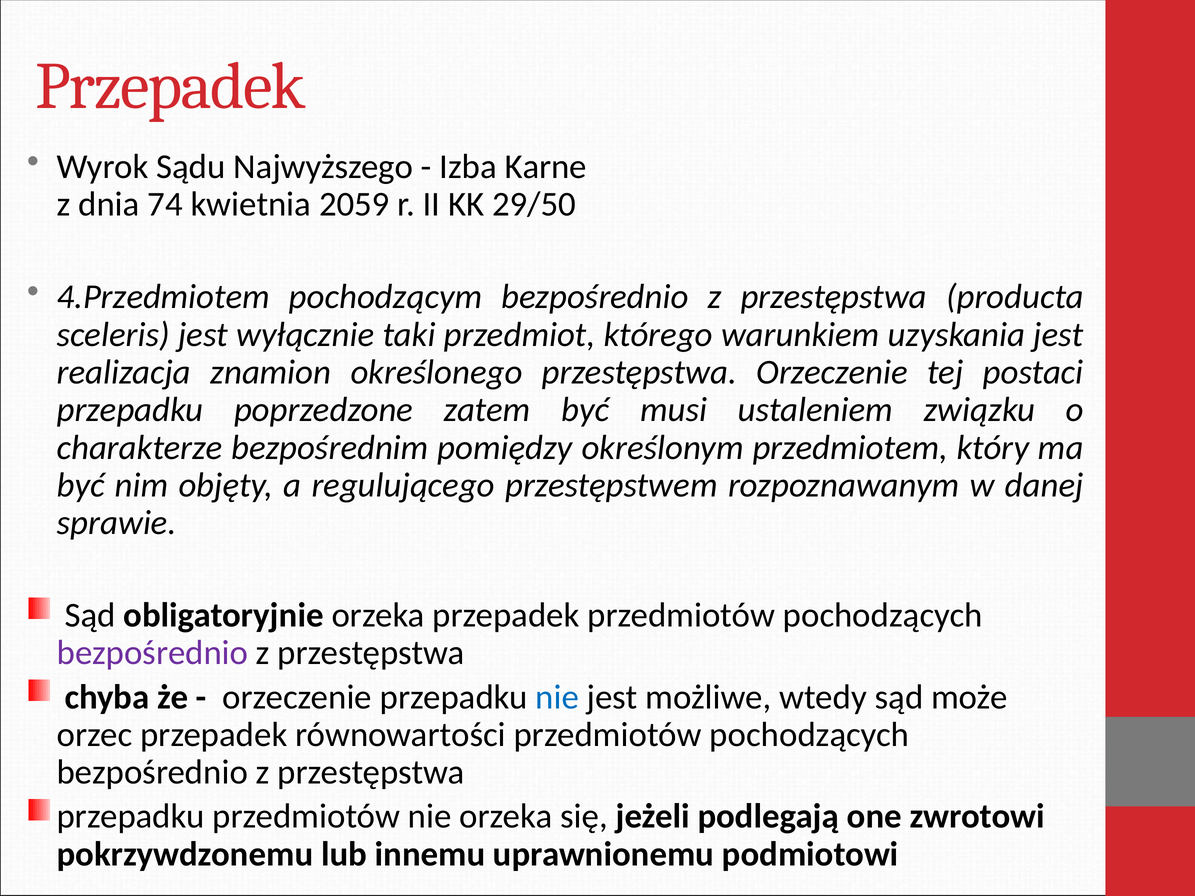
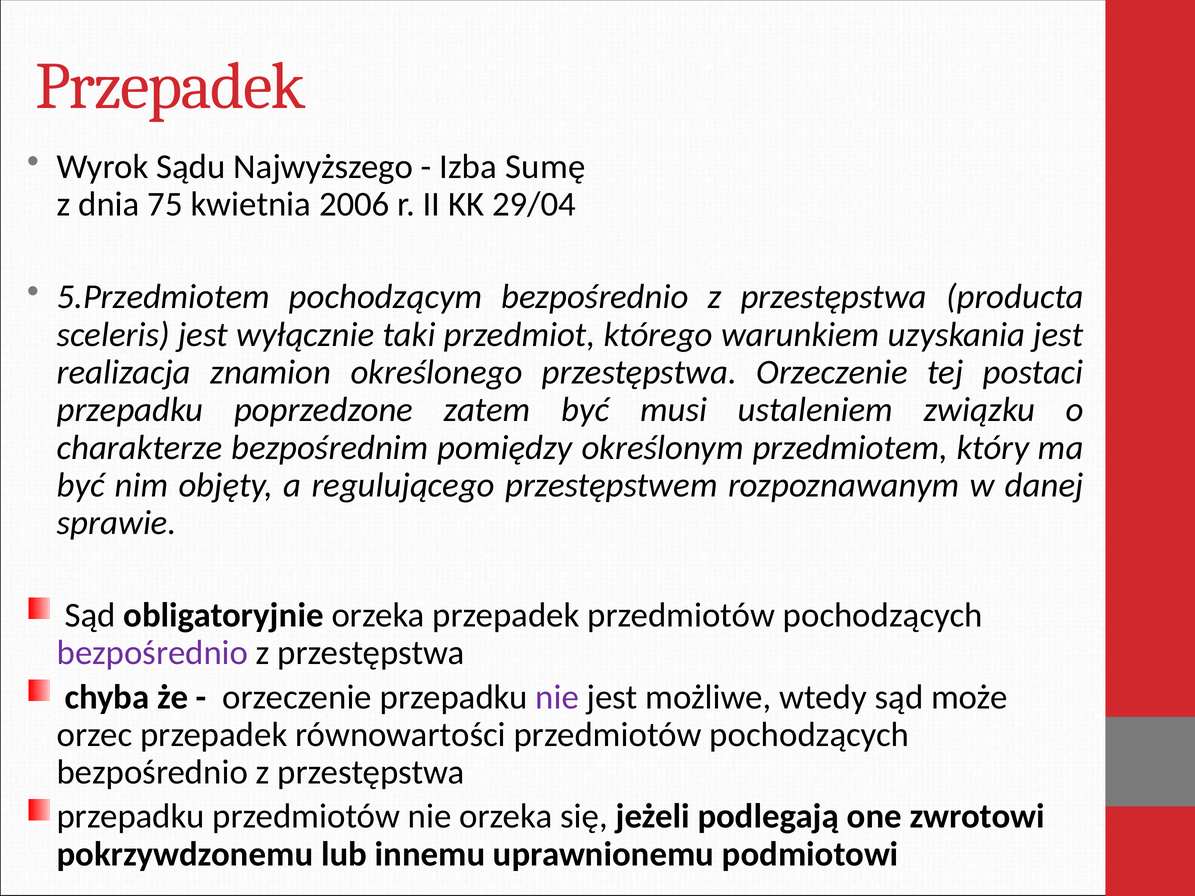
Karne: Karne -> Sumę
74: 74 -> 75
2059: 2059 -> 2006
29/50: 29/50 -> 29/04
4.Przedmiotem: 4.Przedmiotem -> 5.Przedmiotem
nie at (557, 697) colour: blue -> purple
